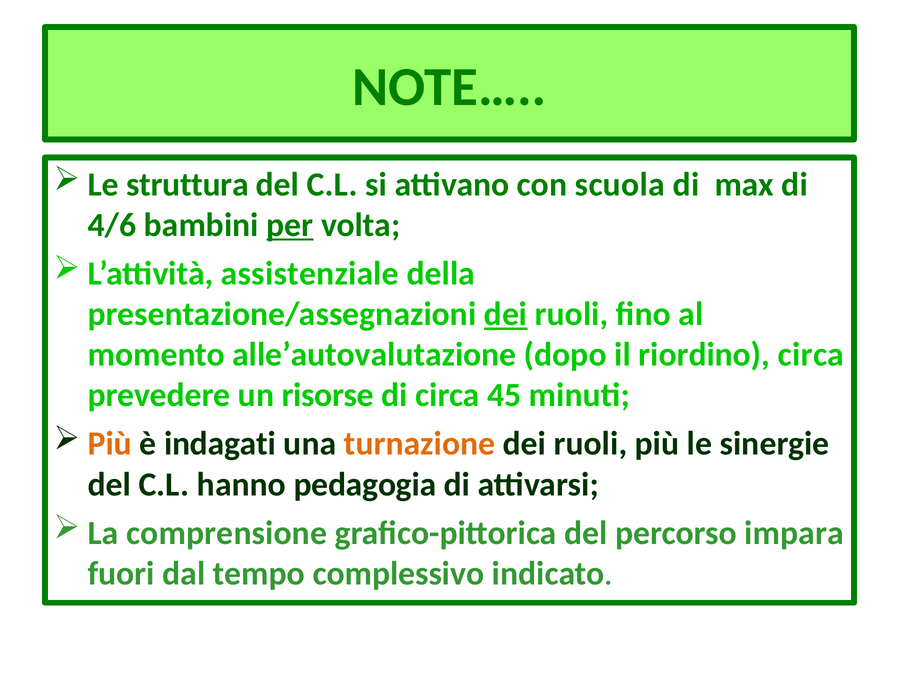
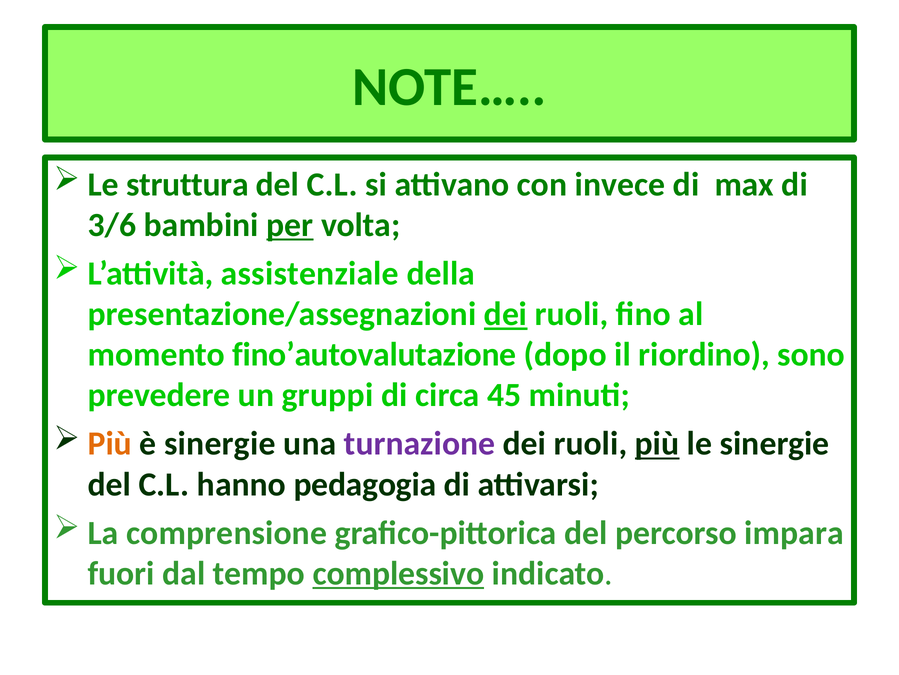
scuola: scuola -> invece
4/6: 4/6 -> 3/6
alle’autovalutazione: alle’autovalutazione -> fino’autovalutazione
riordino circa: circa -> sono
risorse: risorse -> gruppi
è indagati: indagati -> sinergie
turnazione colour: orange -> purple
più at (657, 443) underline: none -> present
complessivo underline: none -> present
